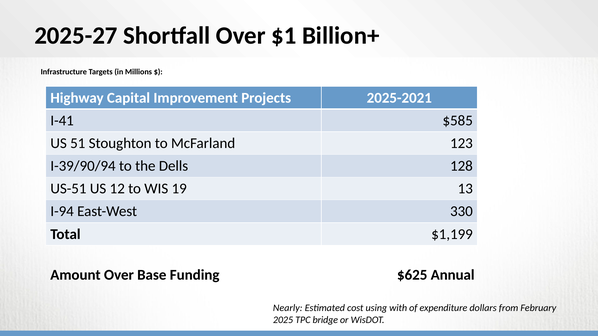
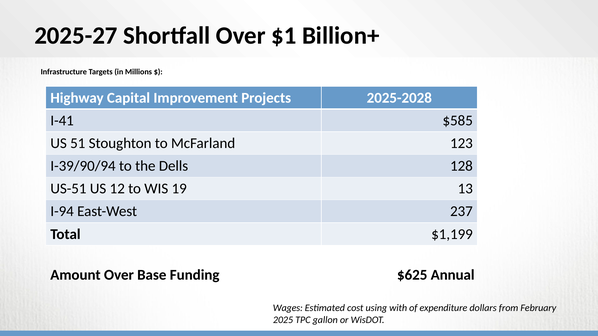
2025-2021: 2025-2021 -> 2025-2028
330: 330 -> 237
Nearly: Nearly -> Wages
bridge: bridge -> gallon
